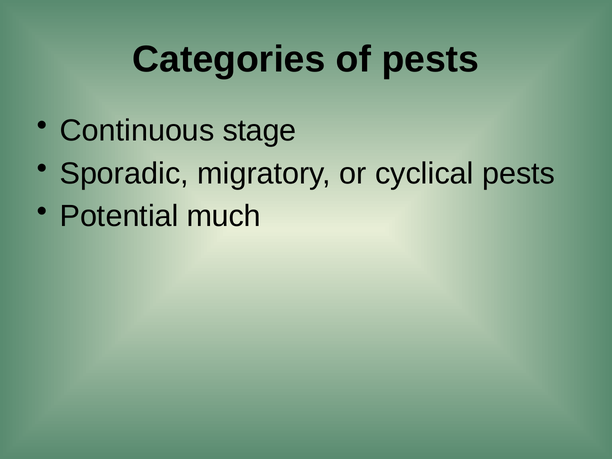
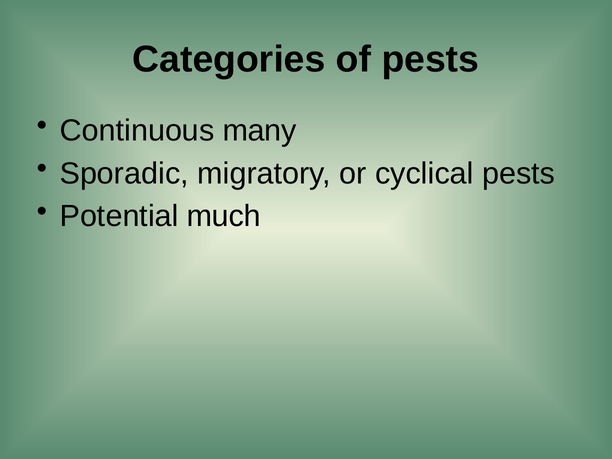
stage: stage -> many
